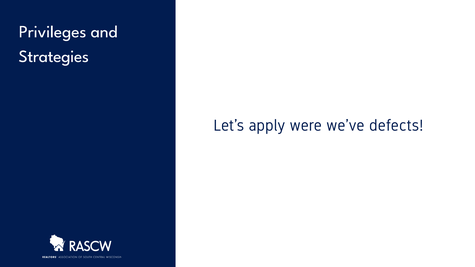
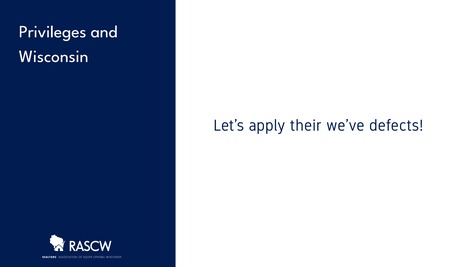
Strategies: Strategies -> Wisconsin
were: were -> their
